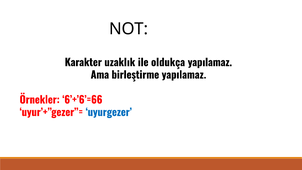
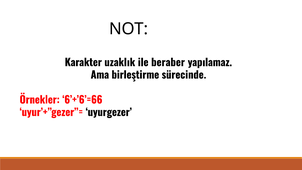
oldukça: oldukça -> beraber
birleştirme yapılamaz: yapılamaz -> sürecinde
uyurgezer colour: blue -> black
